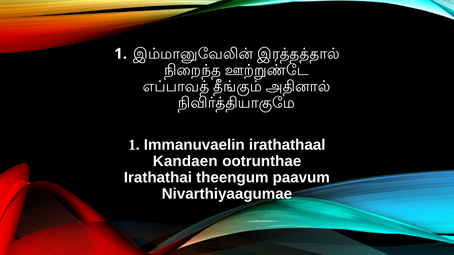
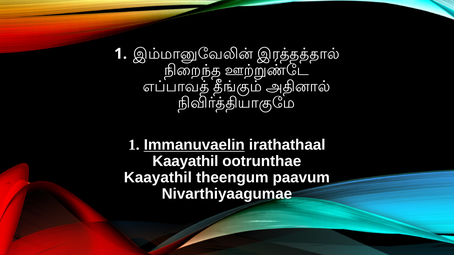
Immanuvaelin underline: none -> present
Kandaen at (185, 161): Kandaen -> Kaayathil
Irathathai at (158, 178): Irathathai -> Kaayathil
